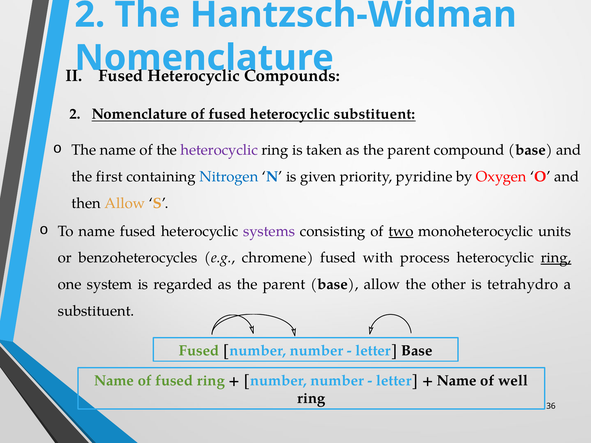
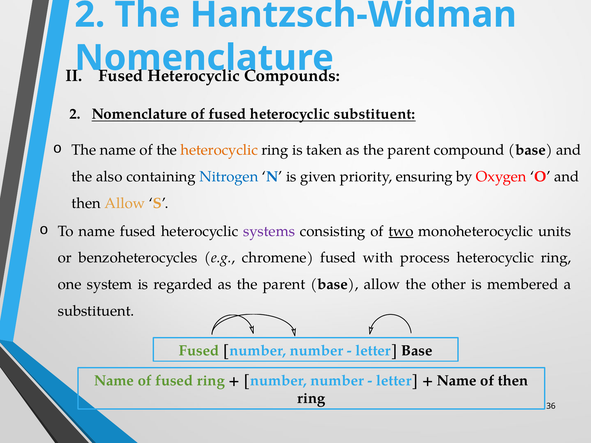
heterocyclic at (219, 150) colour: purple -> orange
first: first -> also
pyridine: pyridine -> ensuring
ring at (556, 258) underline: present -> none
tetrahydro: tetrahydro -> membered
of well: well -> then
